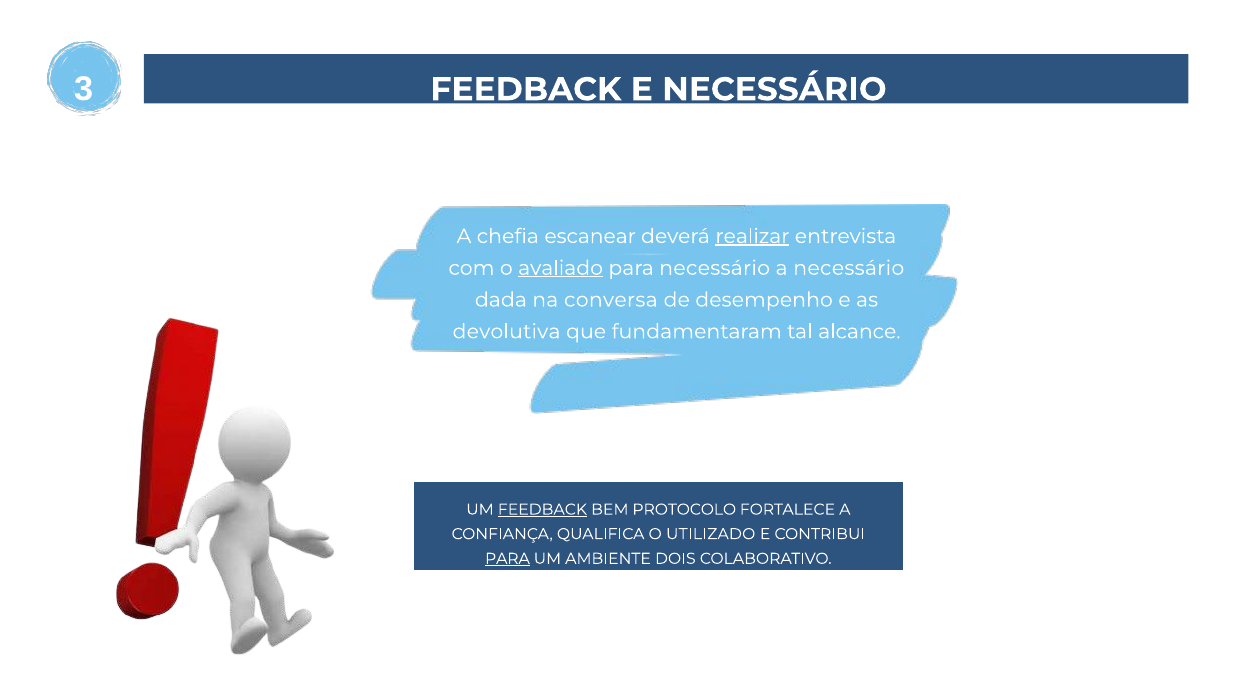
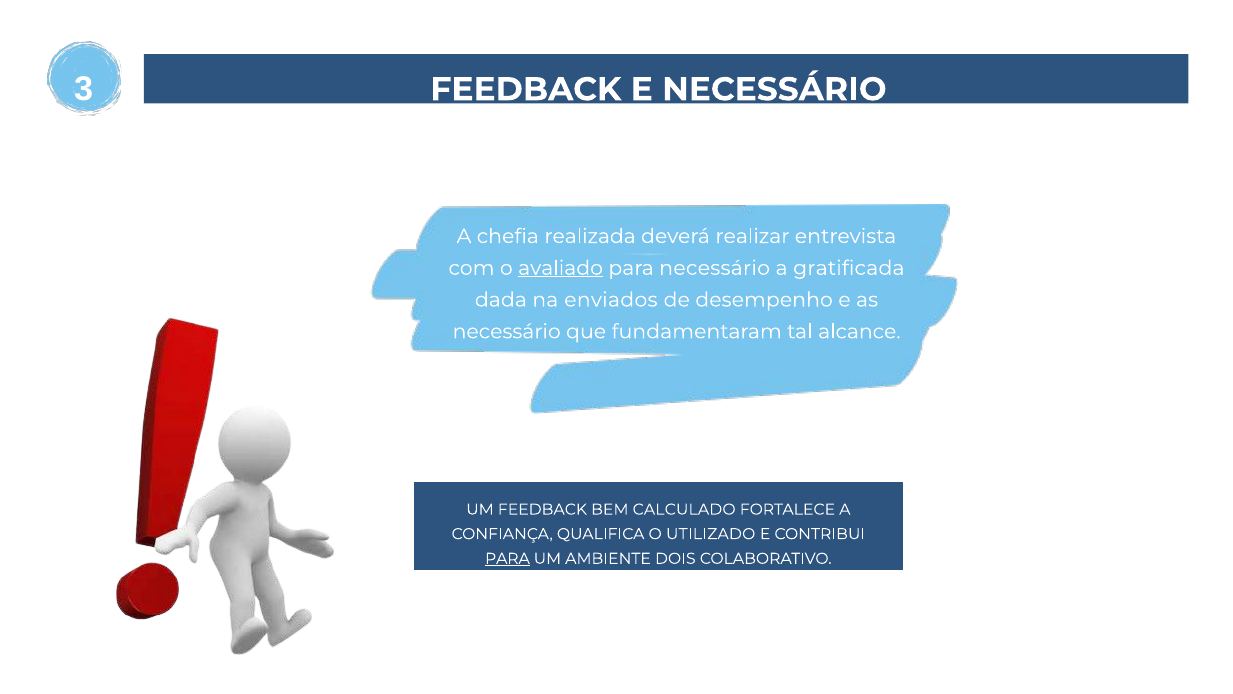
escanear: escanear -> realizada
realizar underline: present -> none
a necessário: necessário -> gratificada
conversa: conversa -> enviados
devolutiva at (507, 331): devolutiva -> necessário
FEEDBACK at (542, 509) underline: present -> none
PROTOCOLO: PROTOCOLO -> CALCULADO
